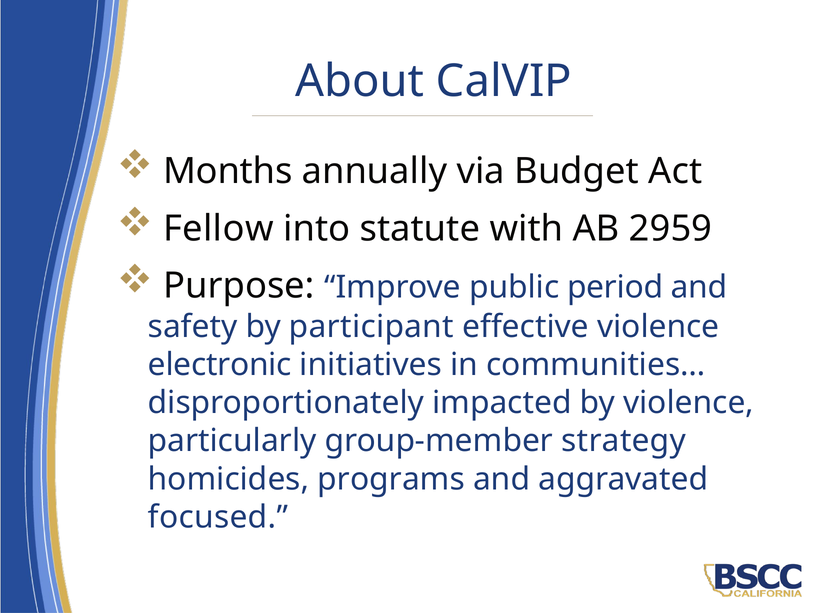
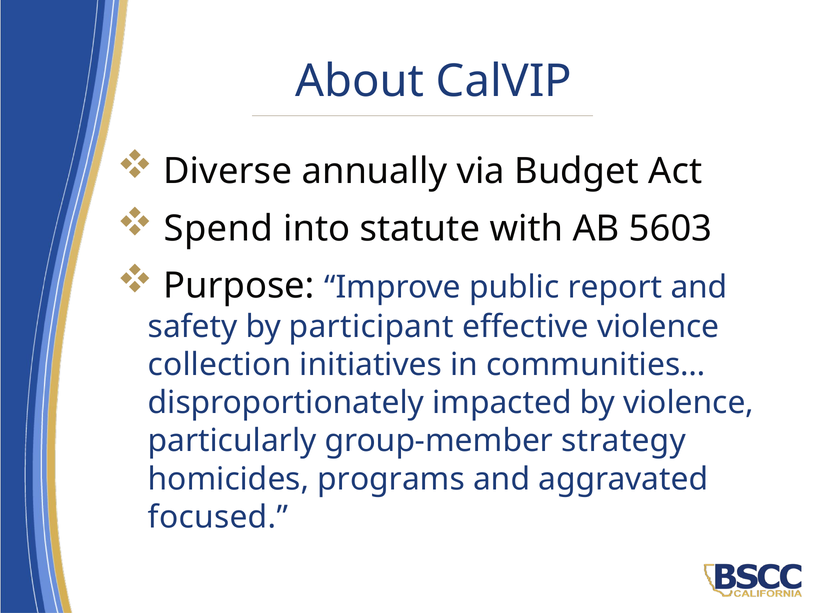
Months: Months -> Diverse
Fellow: Fellow -> Spend
2959: 2959 -> 5603
period: period -> report
electronic: electronic -> collection
